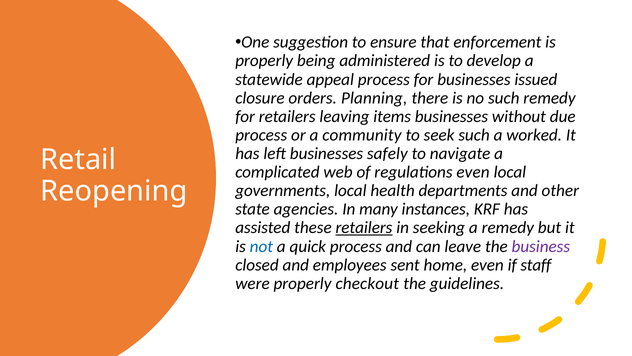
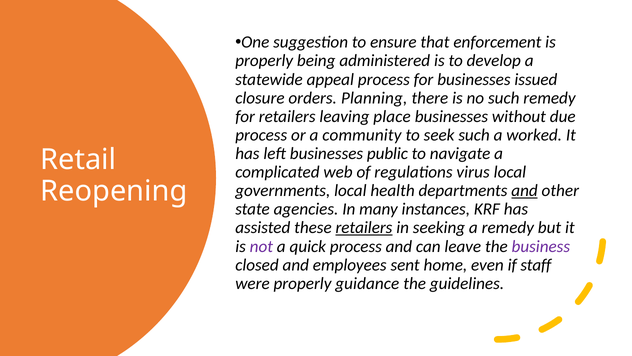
items: items -> place
safely: safely -> public
regulations even: even -> virus
and at (525, 190) underline: none -> present
not colour: blue -> purple
checkout: checkout -> guidance
